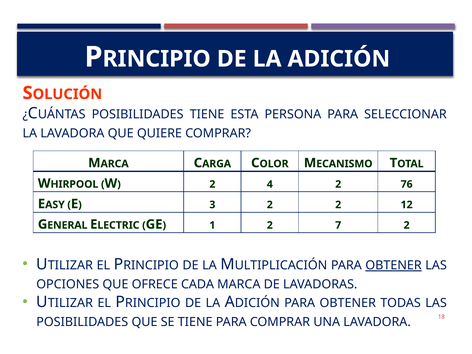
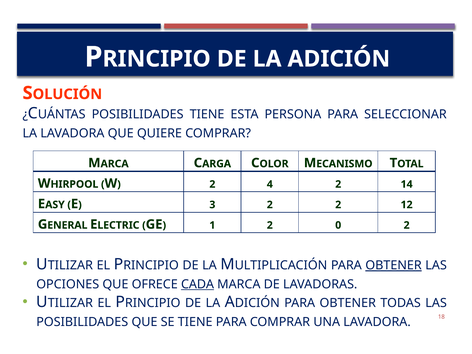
76: 76 -> 14
7: 7 -> 0
CADA underline: none -> present
